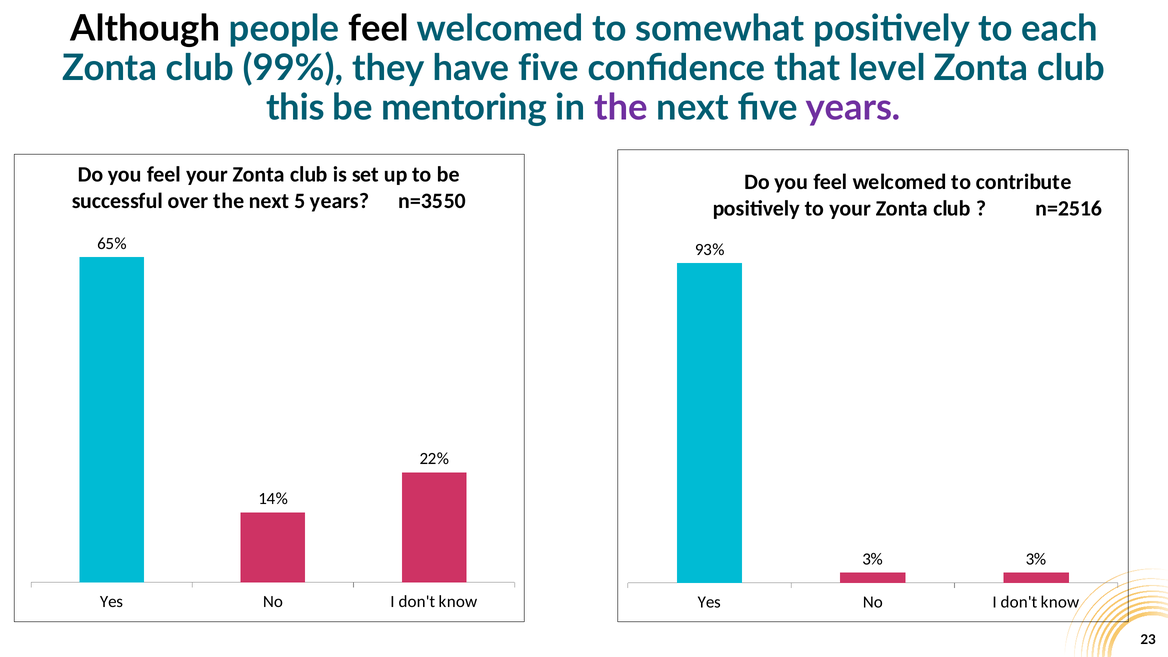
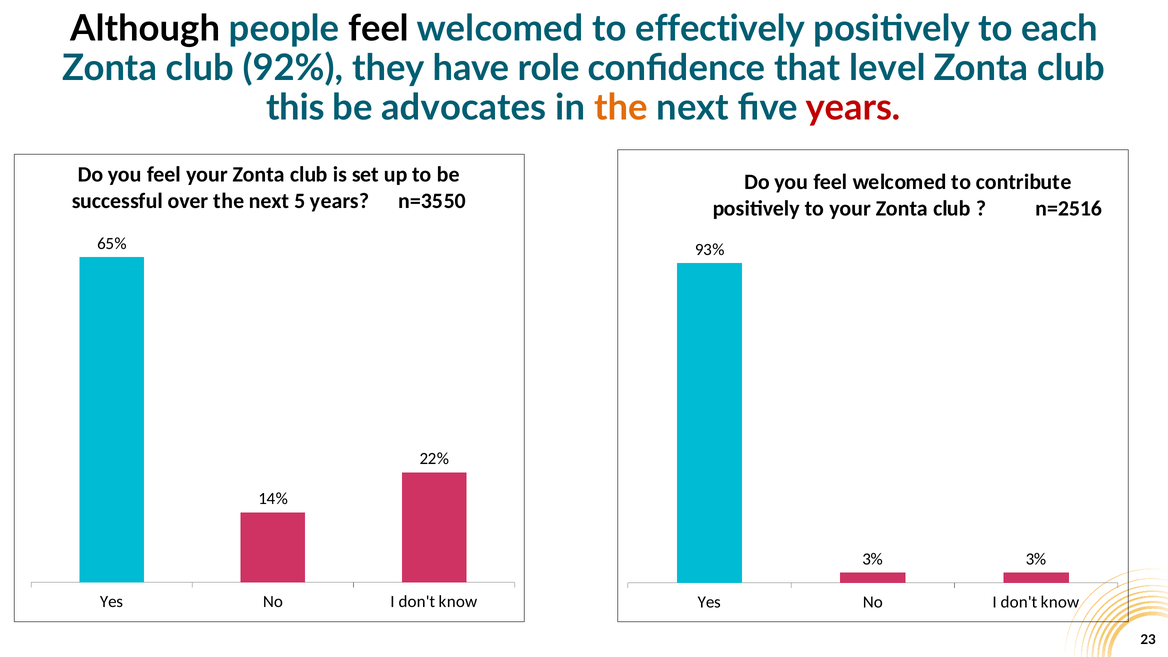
somewhat: somewhat -> effectively
99%: 99% -> 92%
have five: five -> role
mentoring: mentoring -> advocates
the at (621, 108) colour: purple -> orange
years at (853, 108) colour: purple -> red
